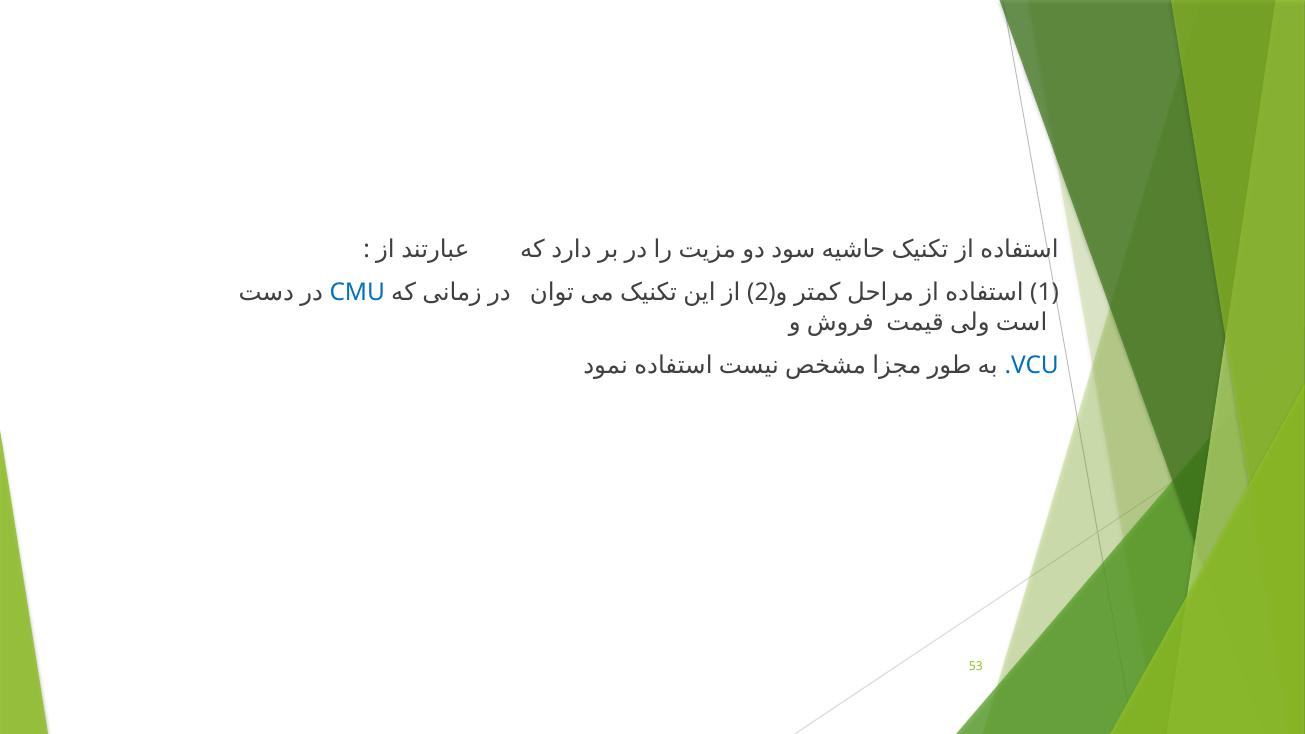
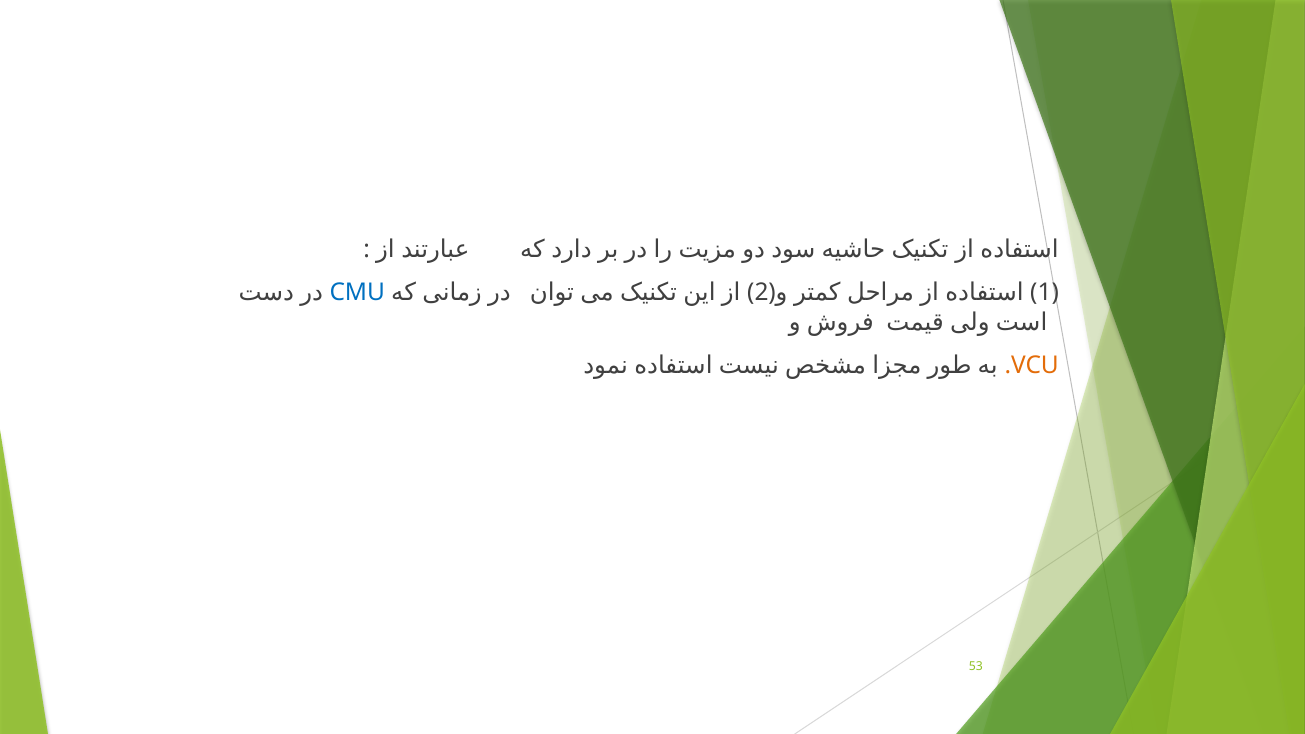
.VCU colour: blue -> orange
